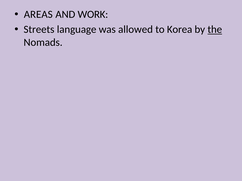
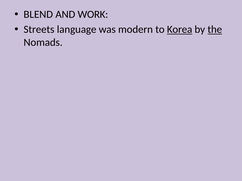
AREAS: AREAS -> BLEND
allowed: allowed -> modern
Korea underline: none -> present
